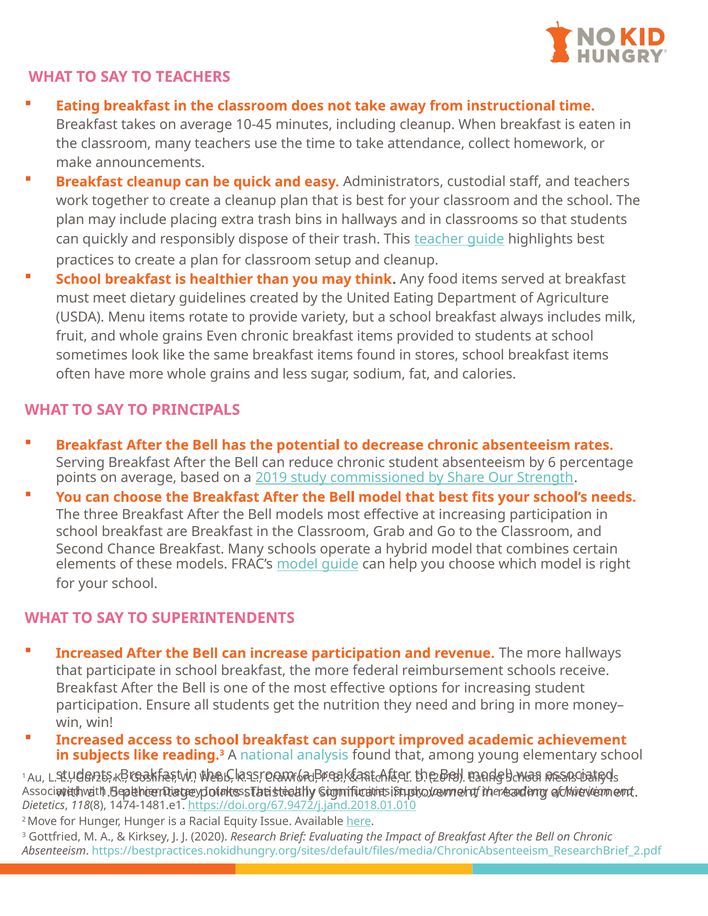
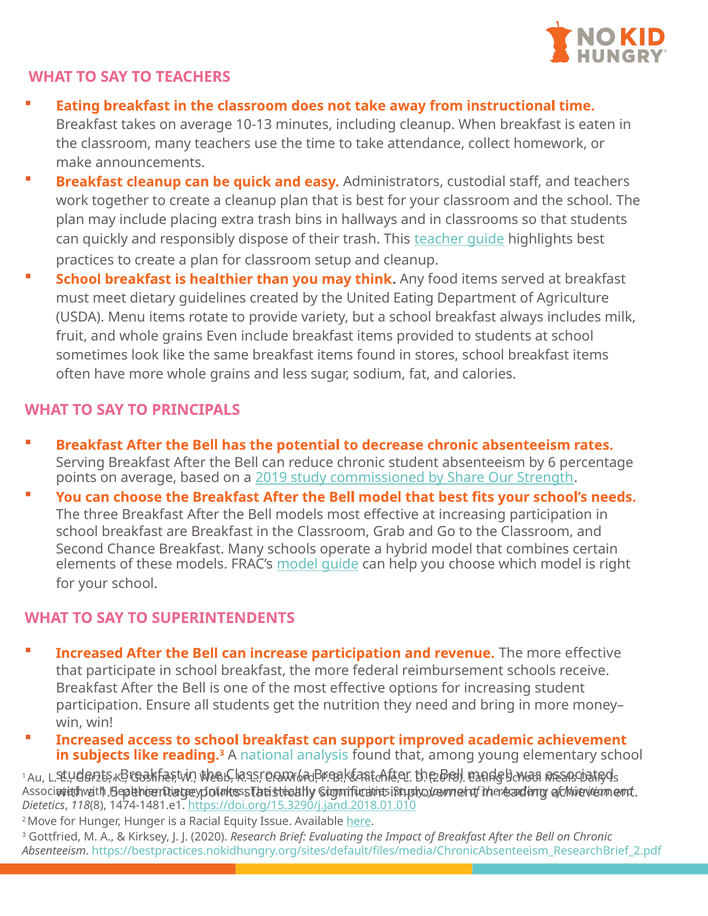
10-45: 10-45 -> 10-13
Even chronic: chronic -> include
more hallways: hallways -> effective
https://doi.org/67.9472/j.jand.2018.01.010: https://doi.org/67.9472/j.jand.2018.01.010 -> https://doi.org/15.3290/j.jand.2018.01.010
